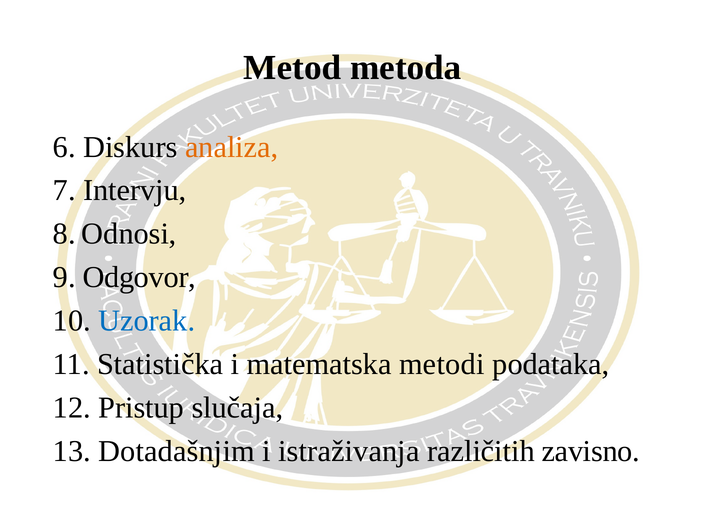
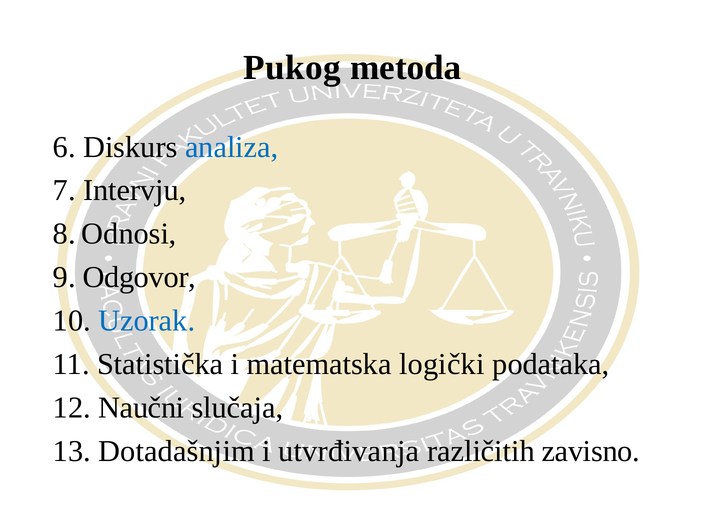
Metod: Metod -> Pukog
analiza colour: orange -> blue
metodi: metodi -> logički
Pristup: Pristup -> Naučni
istraživanja: istraživanja -> utvrđivanja
